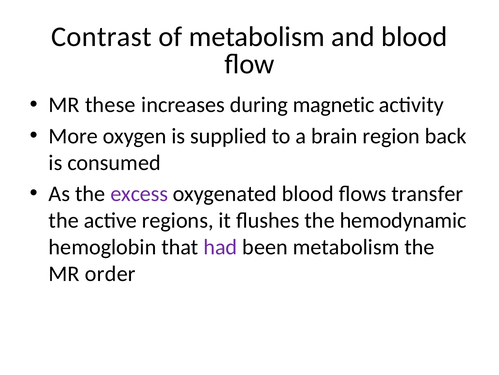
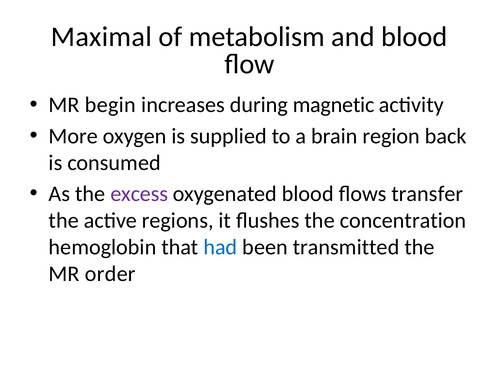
Contrast: Contrast -> Maximal
these: these -> begin
hemodynamic: hemodynamic -> concentration
had colour: purple -> blue
been metabolism: metabolism -> transmitted
